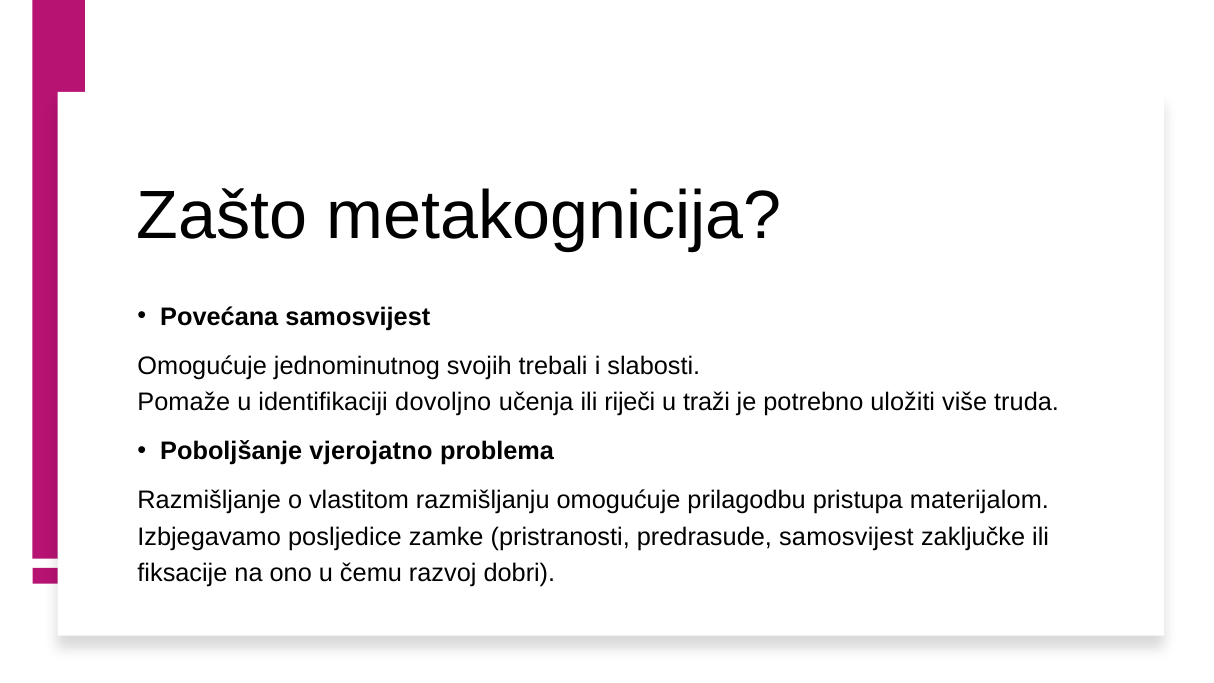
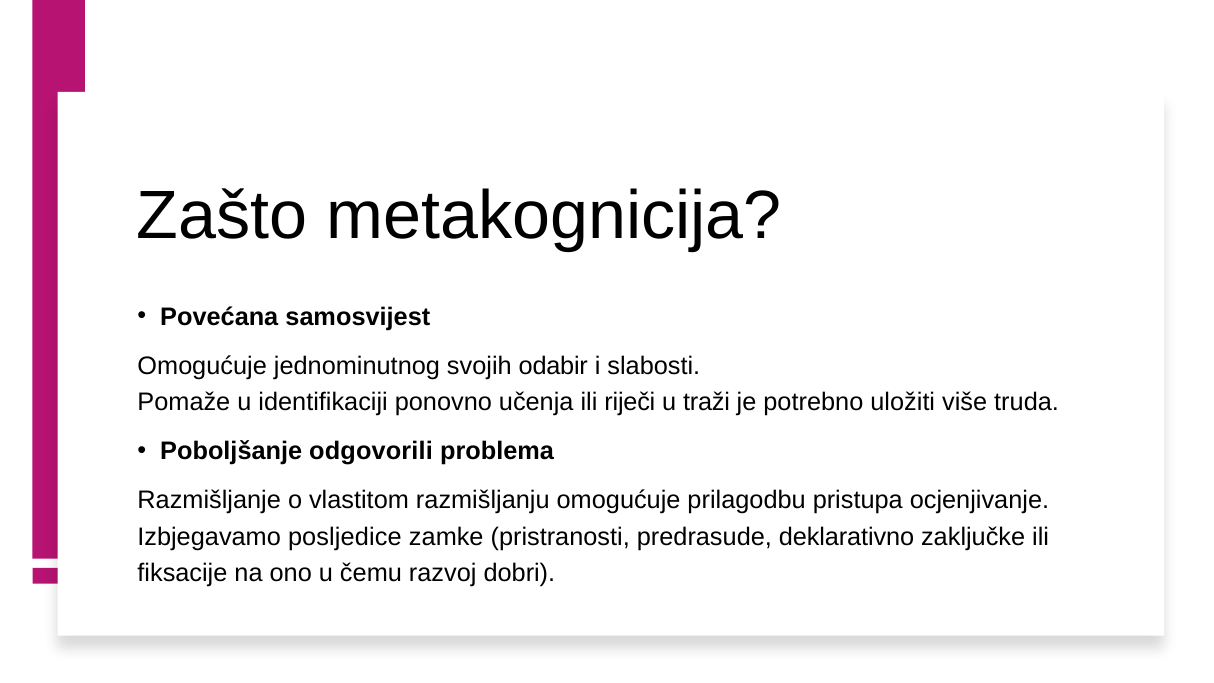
trebali: trebali -> odabir
dovoljno: dovoljno -> ponovno
vjerojatno: vjerojatno -> odgovorili
materijalom: materijalom -> ocjenjivanje
predrasude samosvijest: samosvijest -> deklarativno
